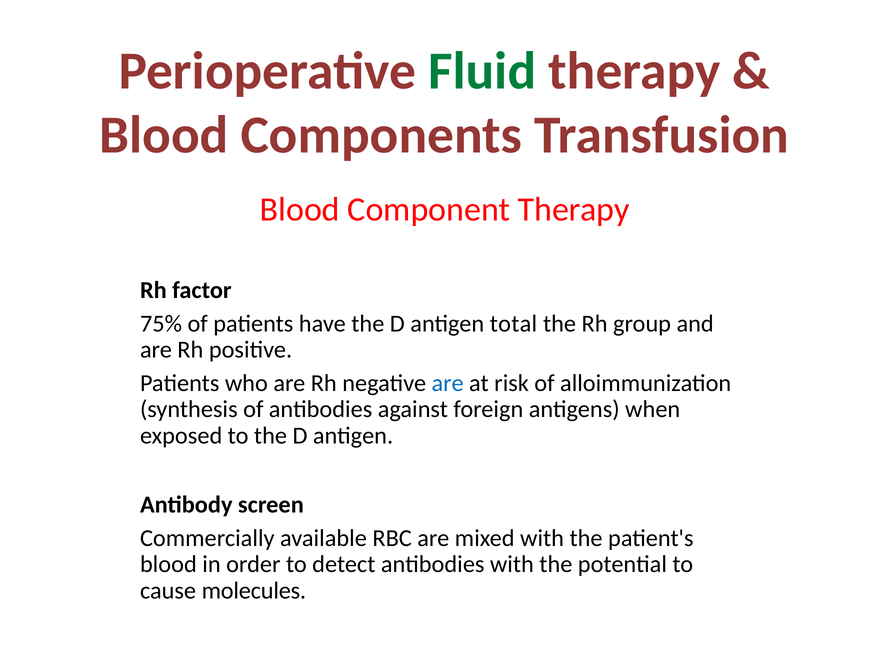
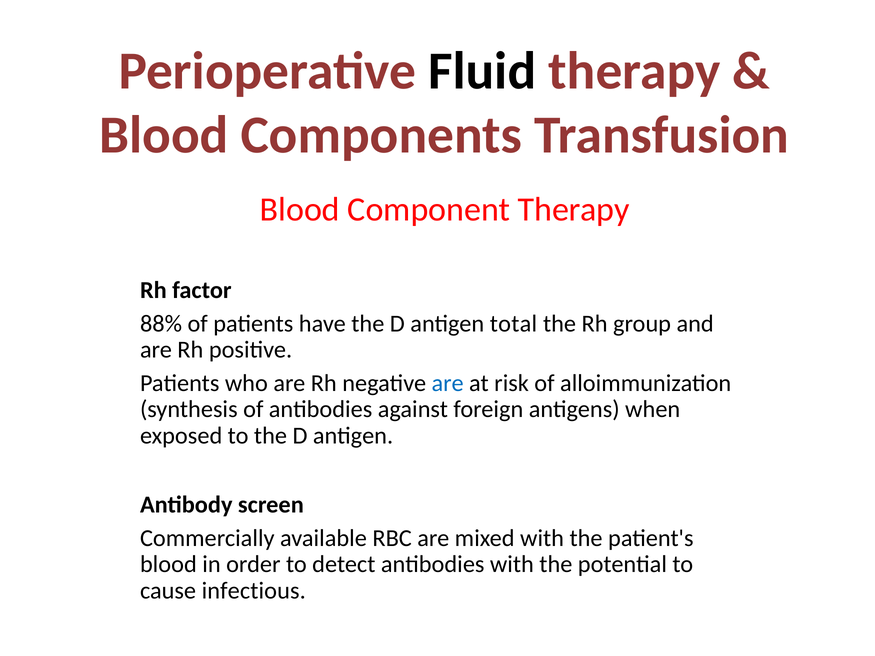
Fluid colour: green -> black
75%: 75% -> 88%
molecules: molecules -> infectious
